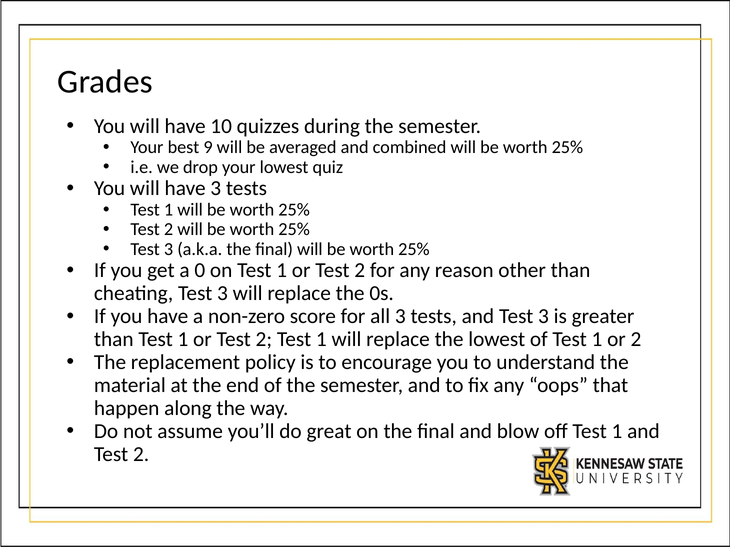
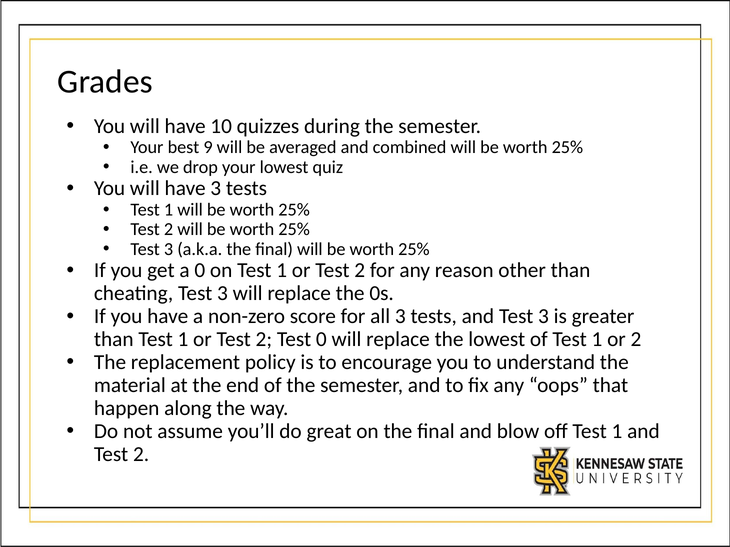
2 Test 1: 1 -> 0
